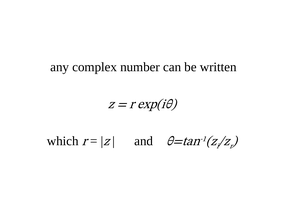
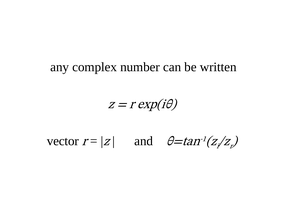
which: which -> vector
